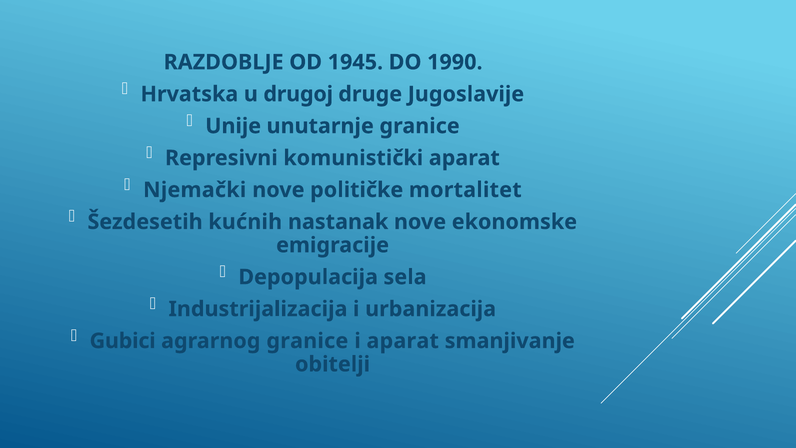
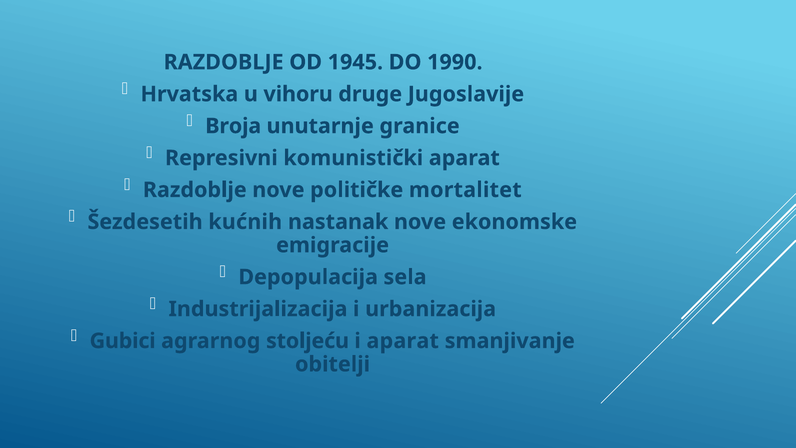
drugoj: drugoj -> vihoru
Unije: Unije -> Broja
Njemački at (195, 190): Njemački -> Razdoblje
agrarnog granice: granice -> stoljeću
